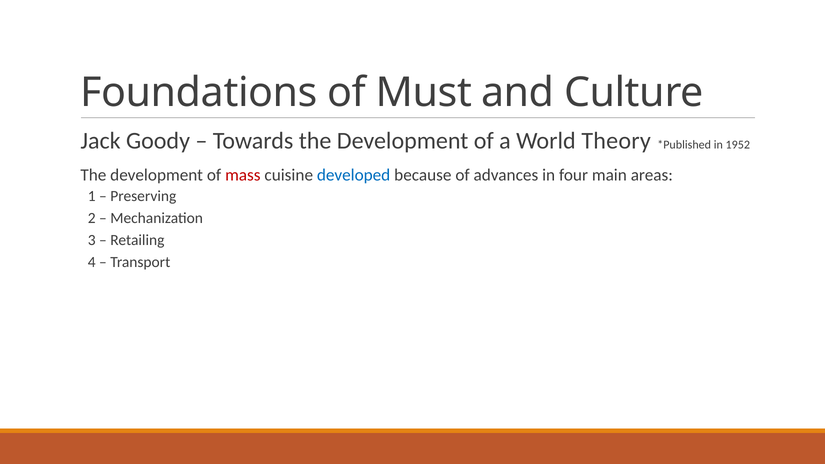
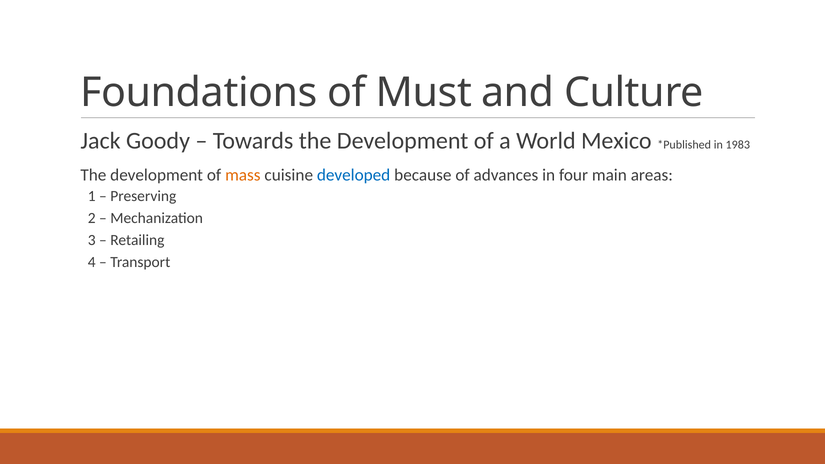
Theory: Theory -> Mexico
1952: 1952 -> 1983
mass colour: red -> orange
